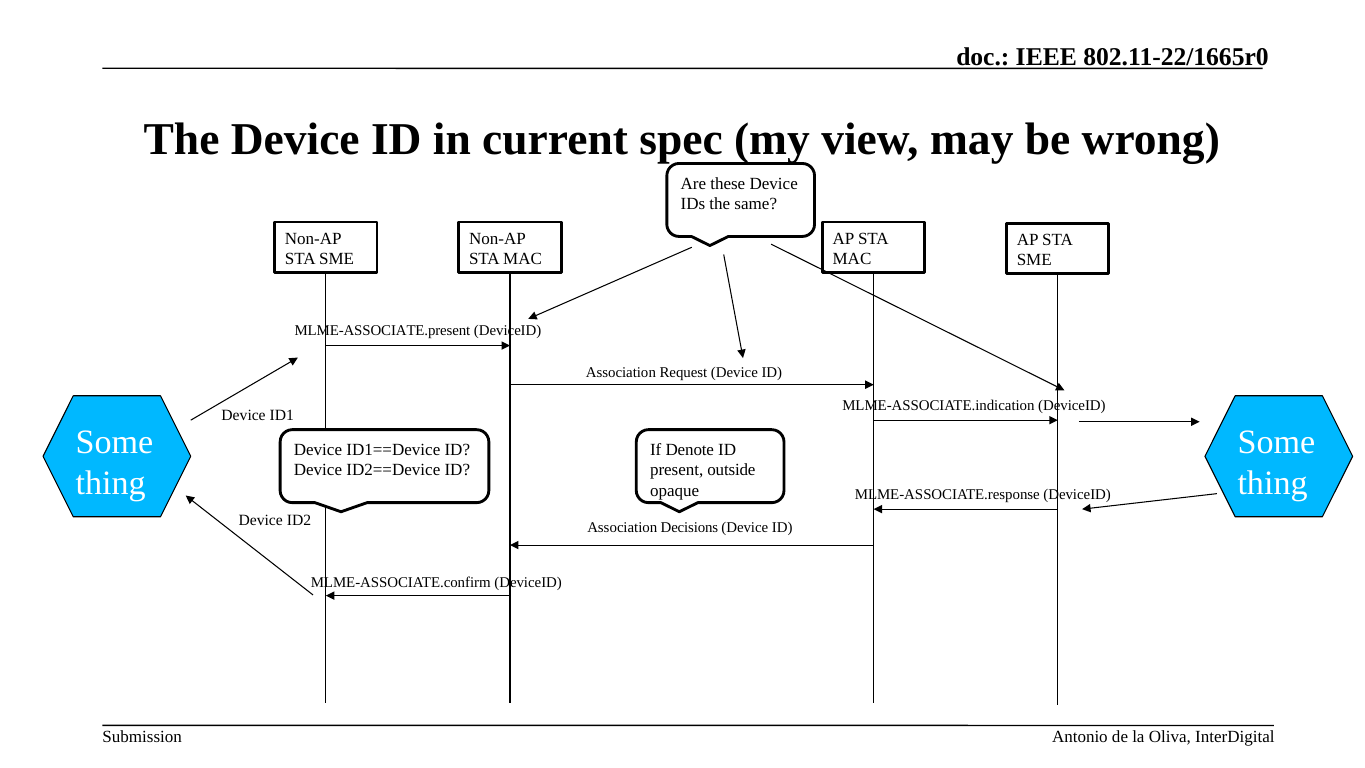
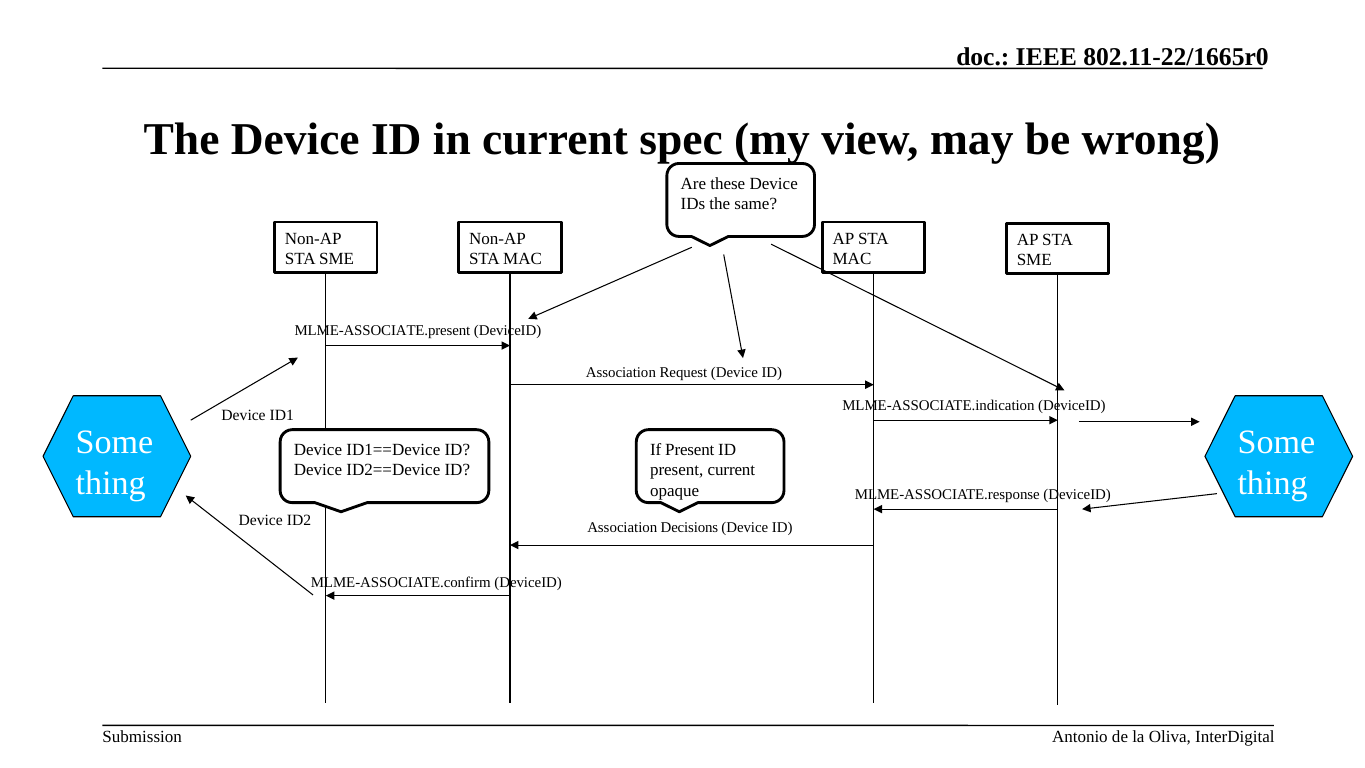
If Denote: Denote -> Present
present outside: outside -> current
